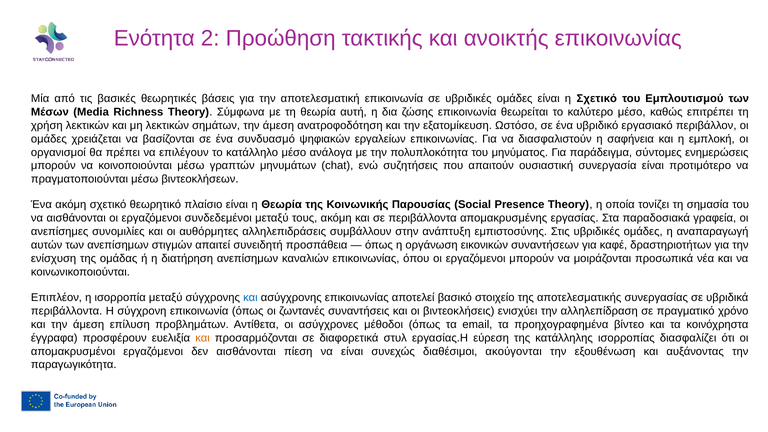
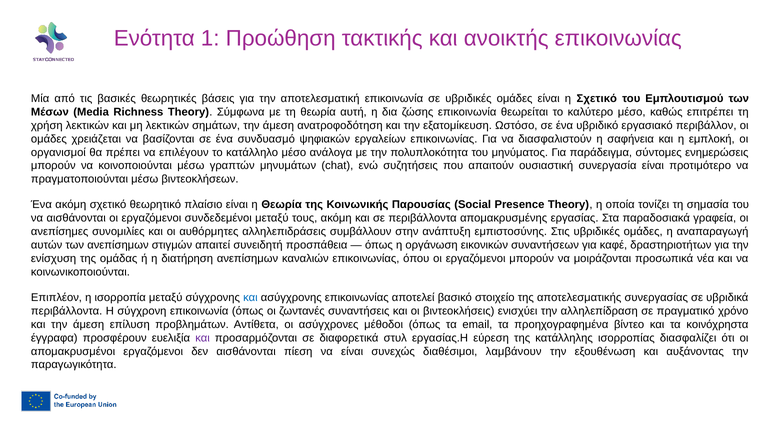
2: 2 -> 1
και at (203, 338) colour: orange -> purple
ακούγονται: ακούγονται -> λαμβάνουν
